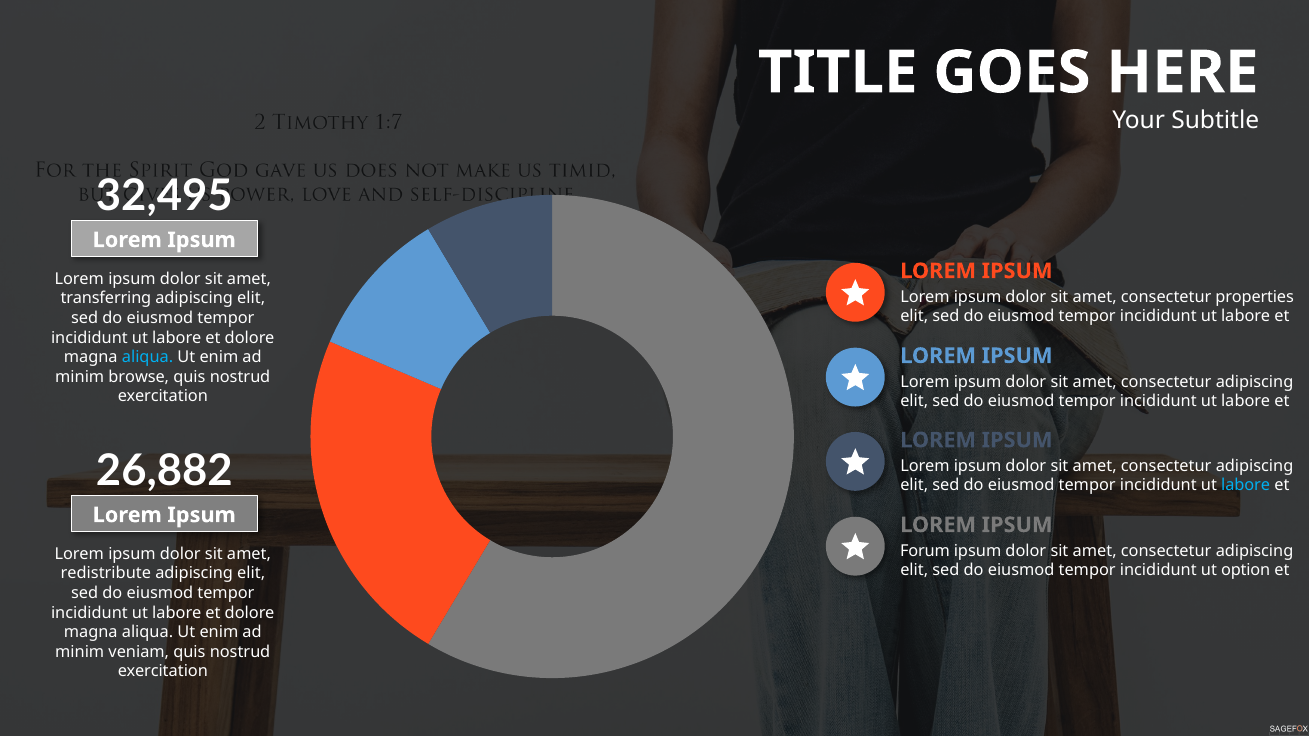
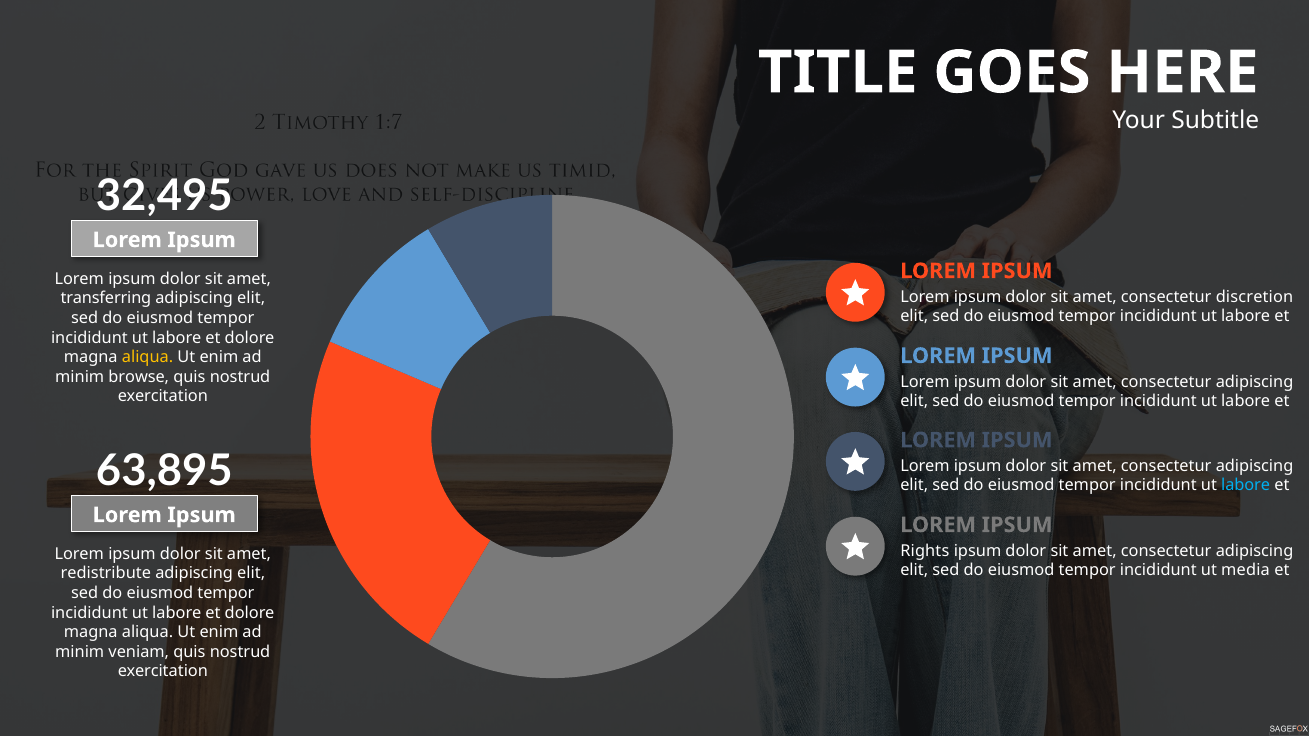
properties: properties -> discretion
aliqua at (148, 357) colour: light blue -> yellow
26,882: 26,882 -> 63,895
Forum: Forum -> Rights
option: option -> media
